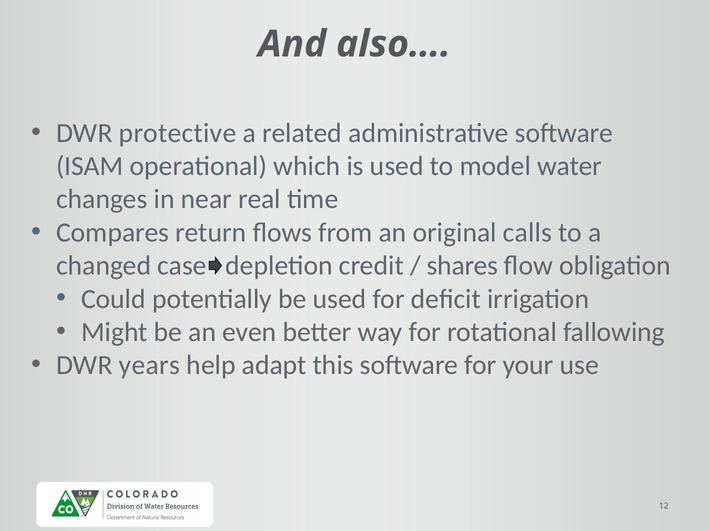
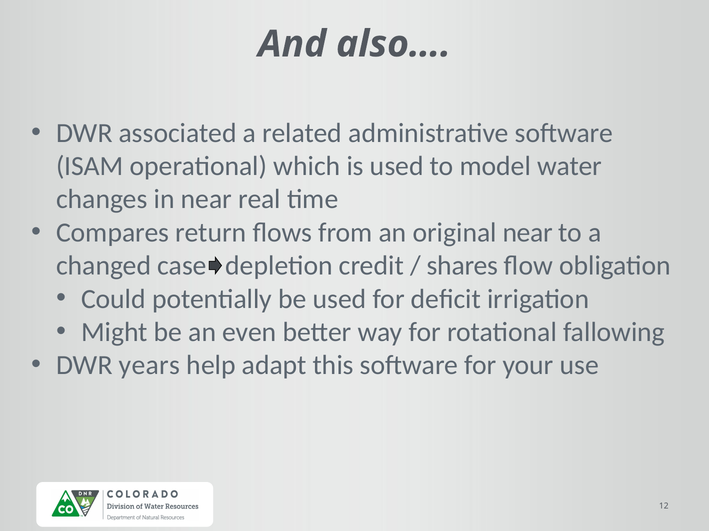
protective: protective -> associated
original calls: calls -> near
